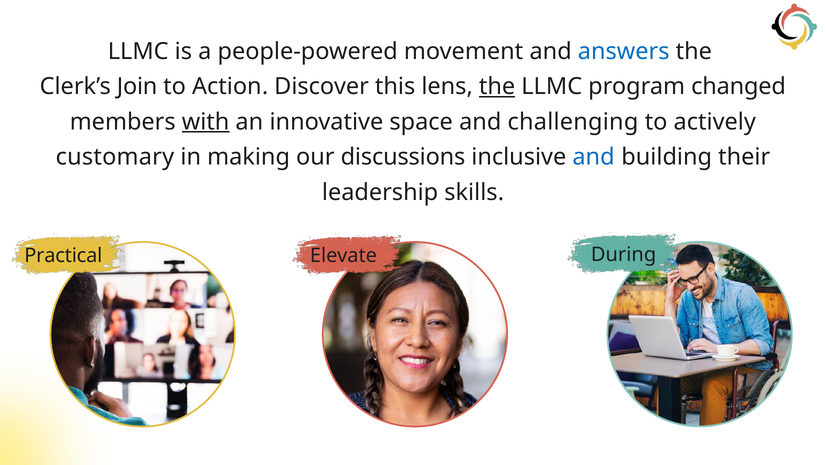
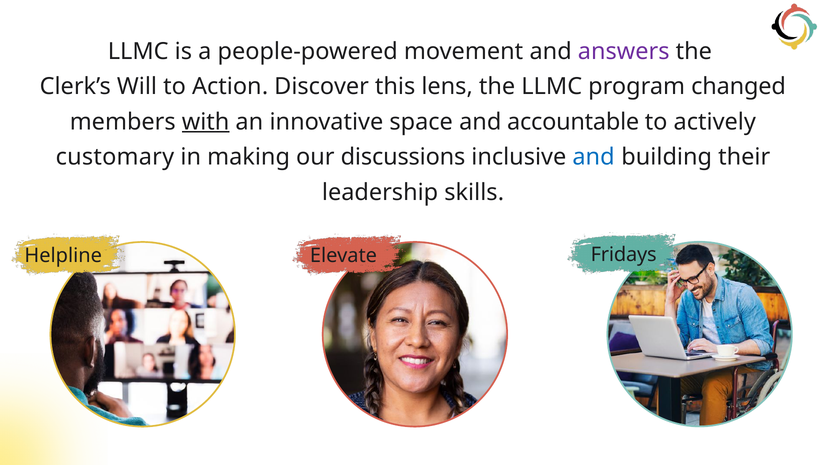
answers colour: blue -> purple
Join: Join -> Will
the at (497, 86) underline: present -> none
challenging: challenging -> accountable
Practical: Practical -> Helpline
During: During -> Fridays
